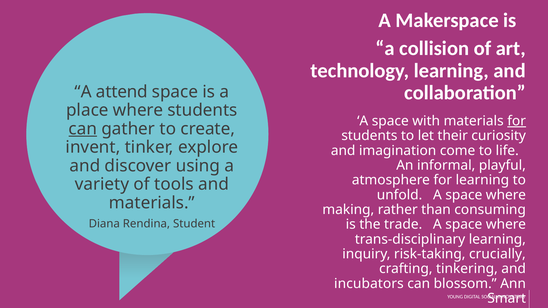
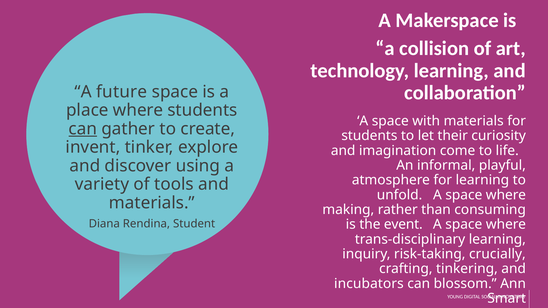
attend: attend -> future
for at (517, 121) underline: present -> none
trade: trade -> event
